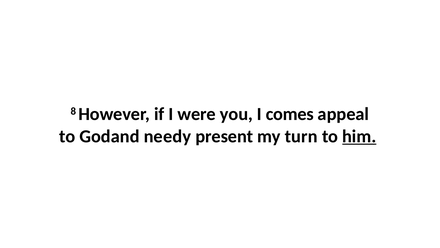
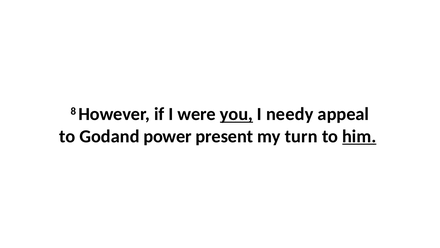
you underline: none -> present
comes: comes -> needy
needy: needy -> power
